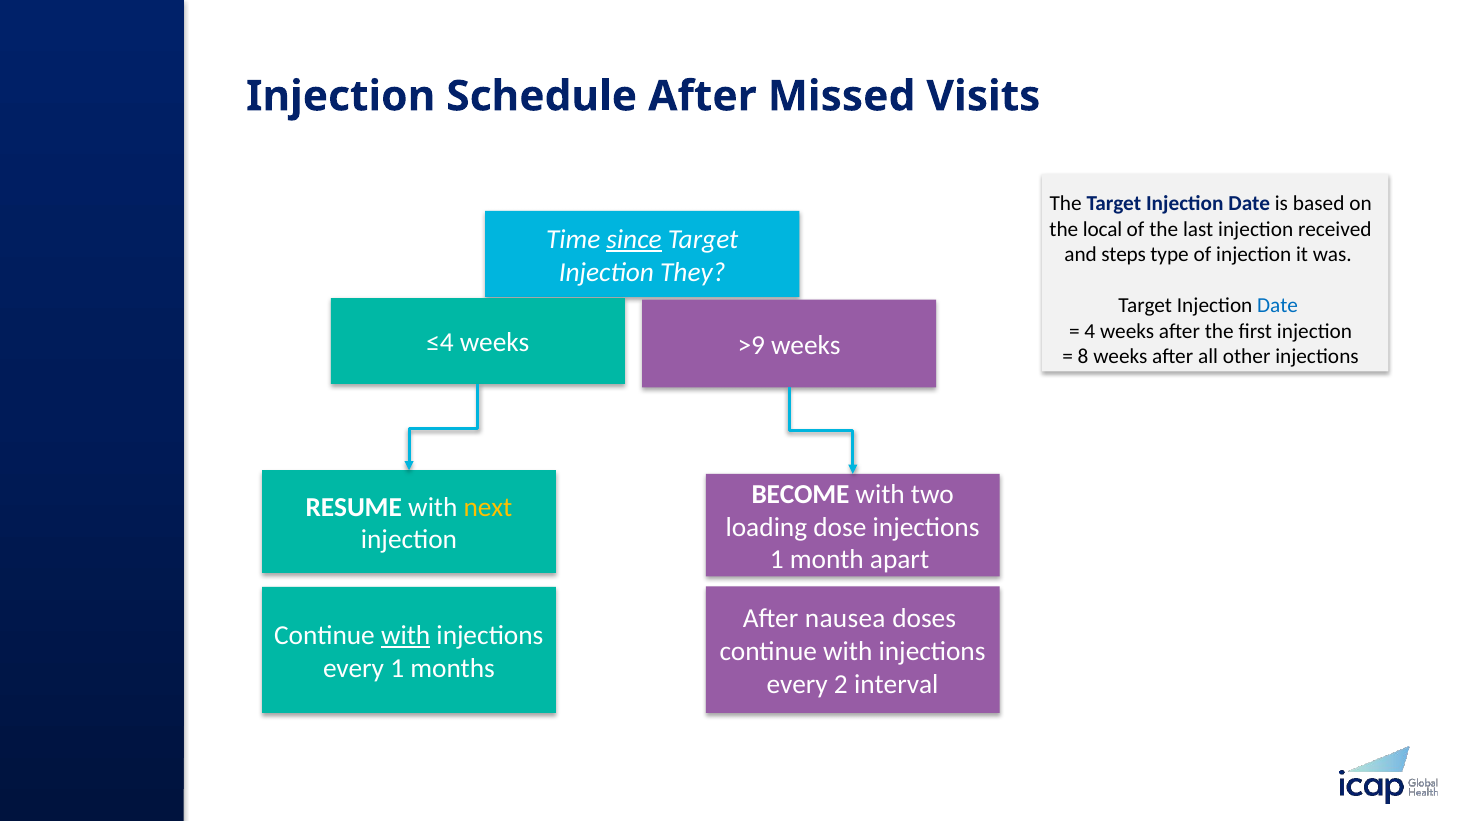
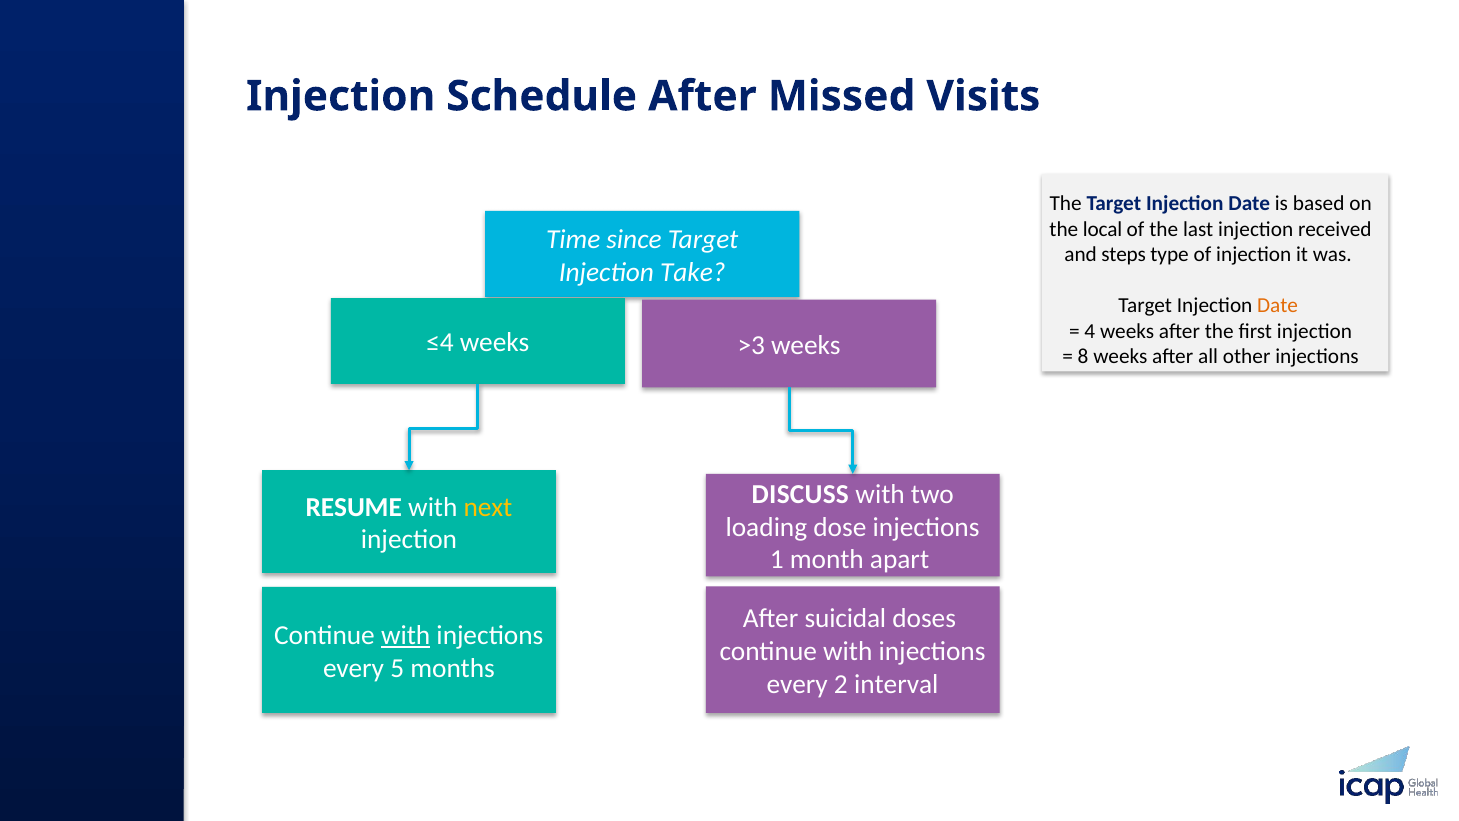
since underline: present -> none
They: They -> Take
Date at (1278, 306) colour: blue -> orange
>9: >9 -> >3
BECOME: BECOME -> DISCUSS
nausea: nausea -> suicidal
every 1: 1 -> 5
